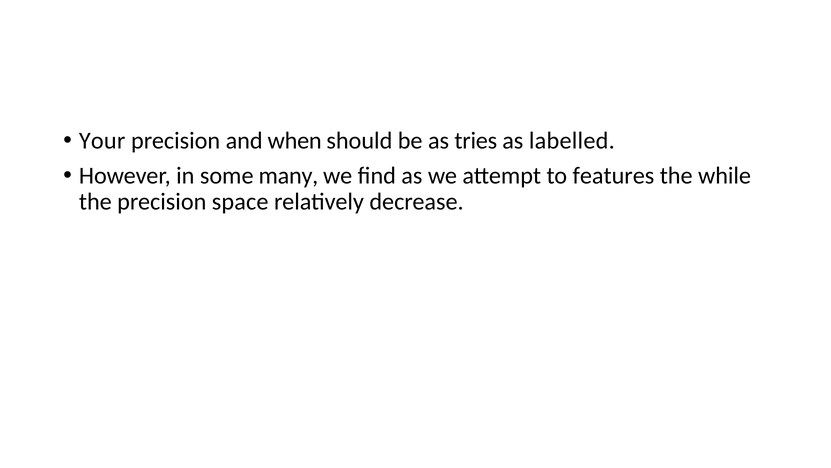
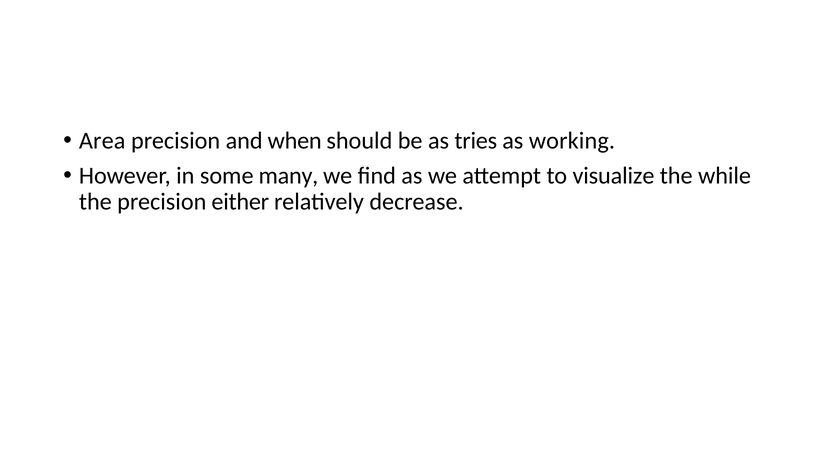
Your: Your -> Area
labelled: labelled -> working
features: features -> visualize
space: space -> either
